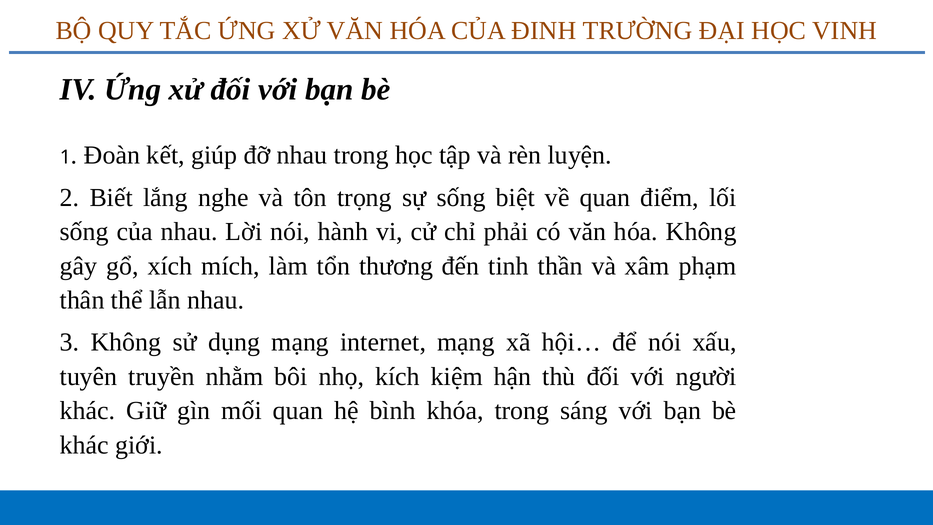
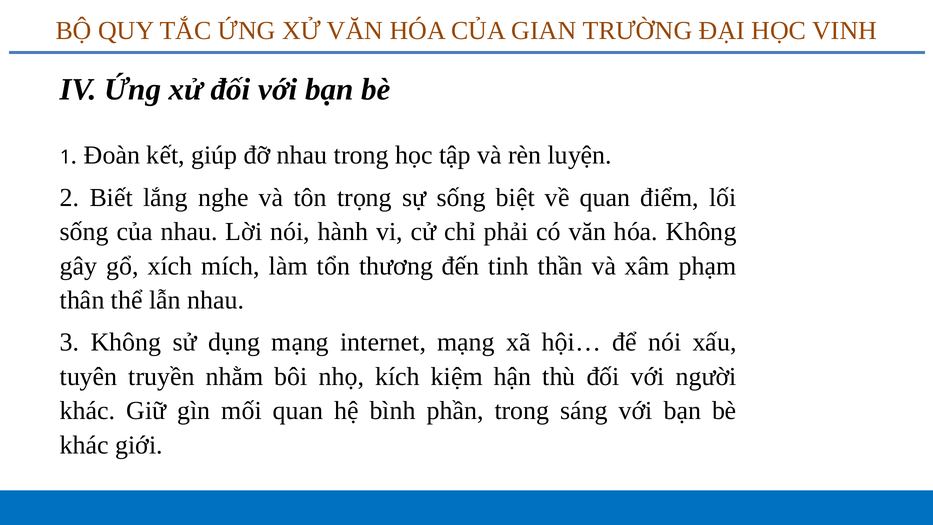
ĐINH: ĐINH -> GIAN
khóa: khóa -> phần
